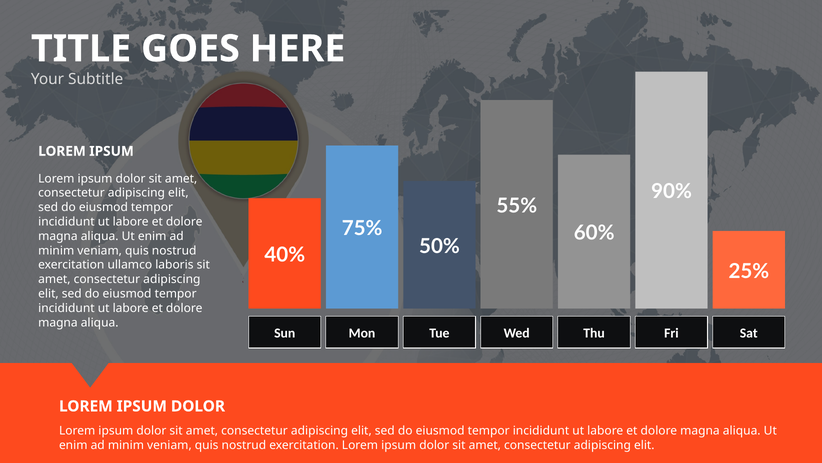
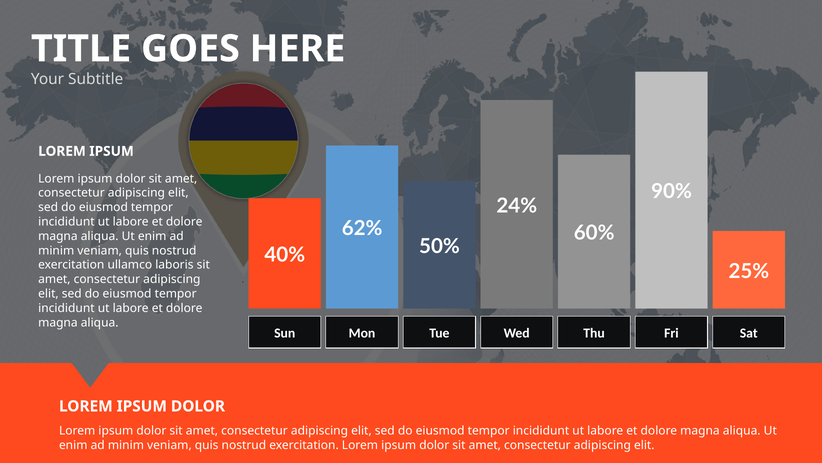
55%: 55% -> 24%
75%: 75% -> 62%
